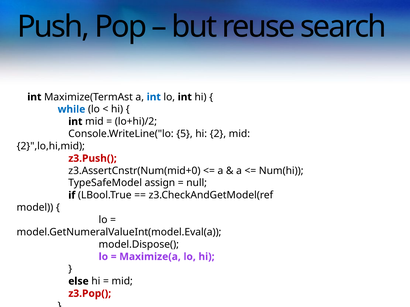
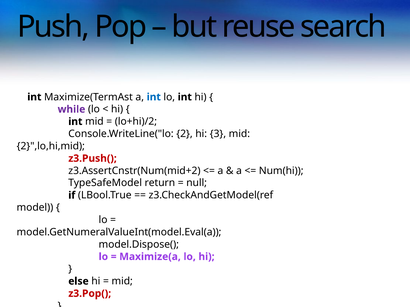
while colour: blue -> purple
5: 5 -> 2
2: 2 -> 3
z3.AssertCnstr(Num(mid+0: z3.AssertCnstr(Num(mid+0 -> z3.AssertCnstr(Num(mid+2
TypeSafeModel assign: assign -> return
